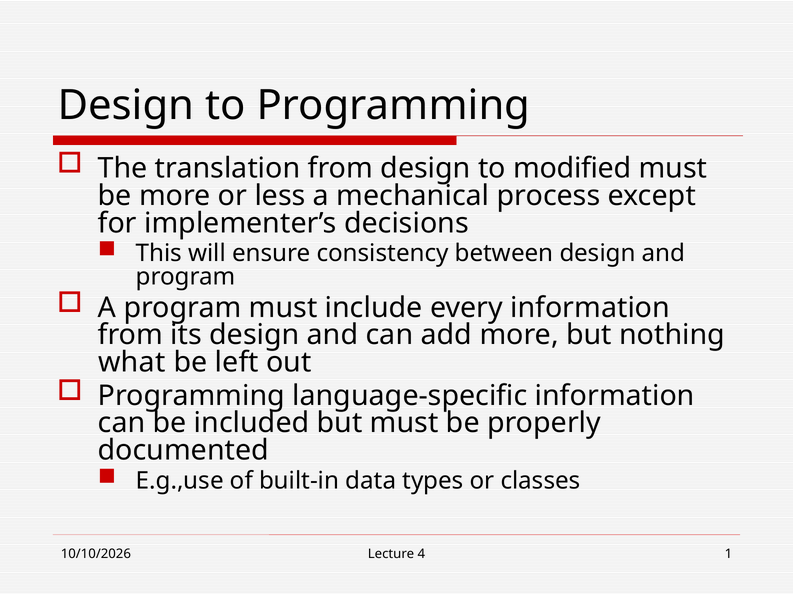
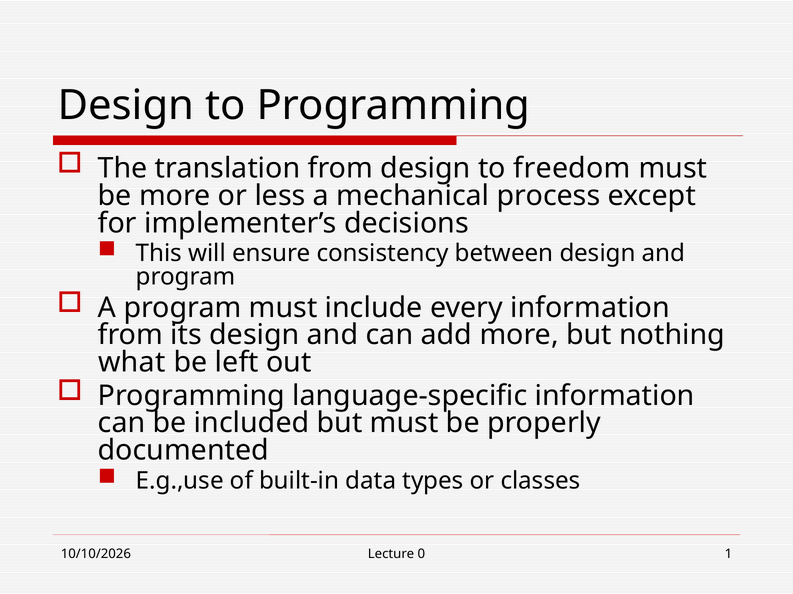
modified: modified -> freedom
4: 4 -> 0
